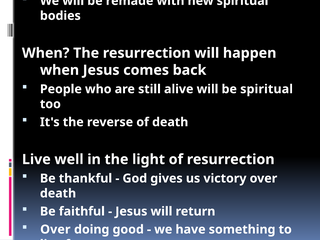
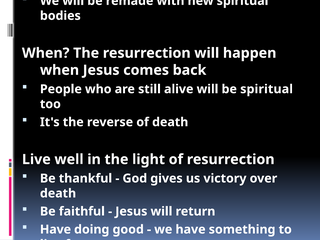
Over at (55, 229): Over -> Have
